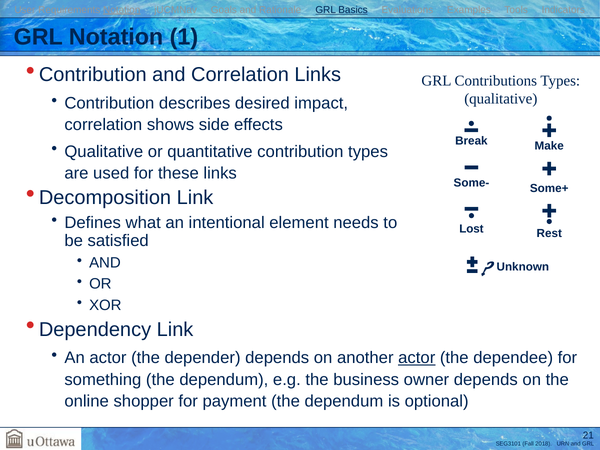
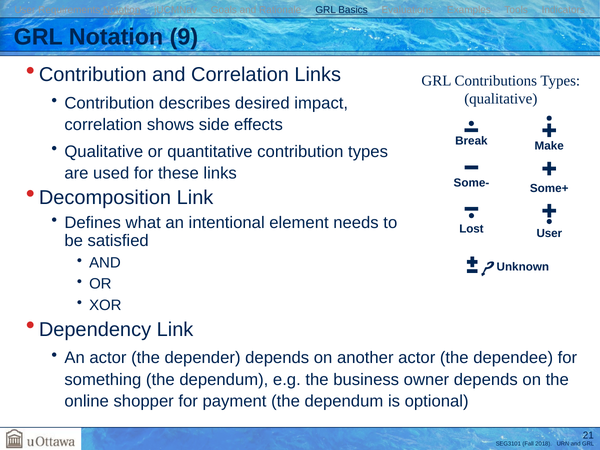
1: 1 -> 9
Rest at (549, 234): Rest -> User
actor at (417, 358) underline: present -> none
